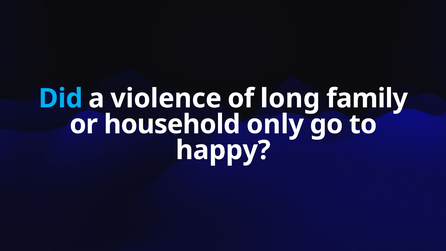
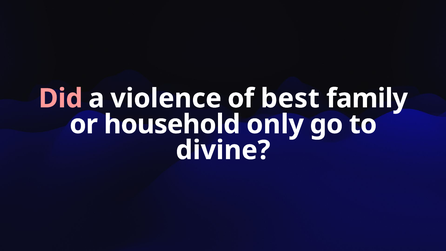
Did colour: light blue -> pink
long: long -> best
happy: happy -> divine
